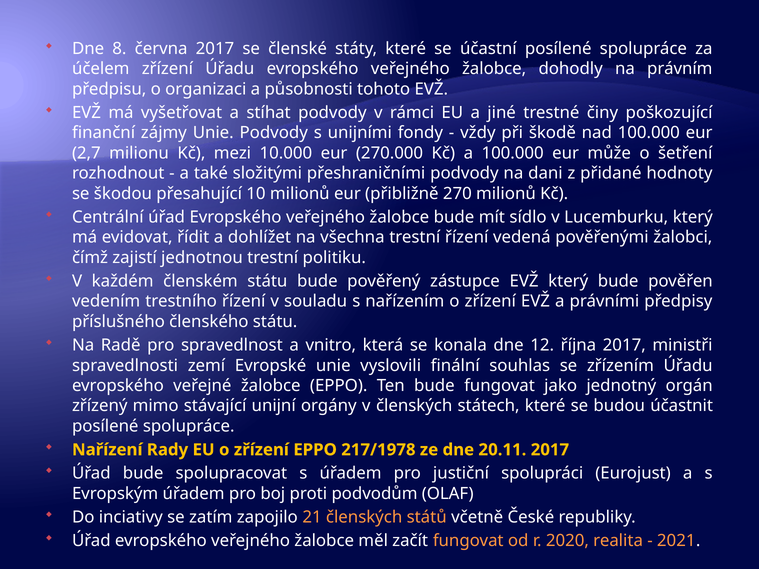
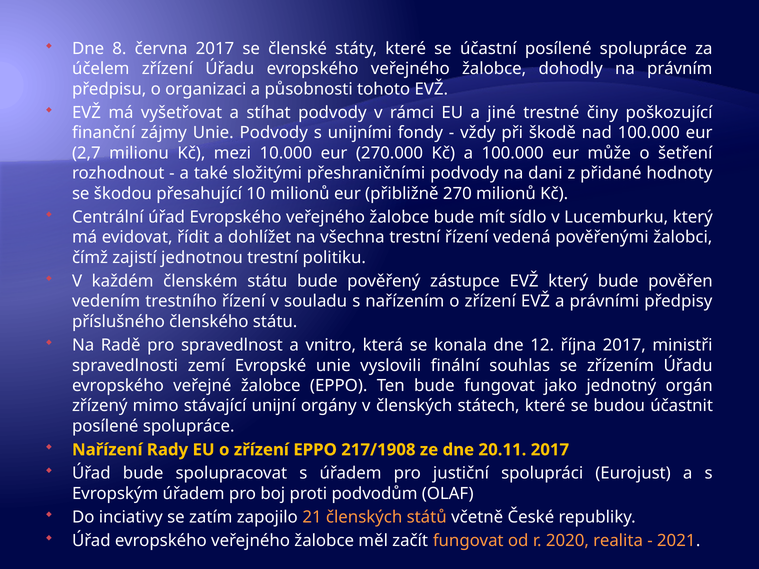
217/1978: 217/1978 -> 217/1908
